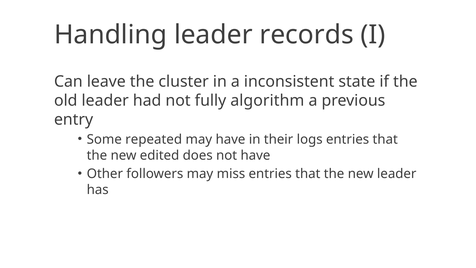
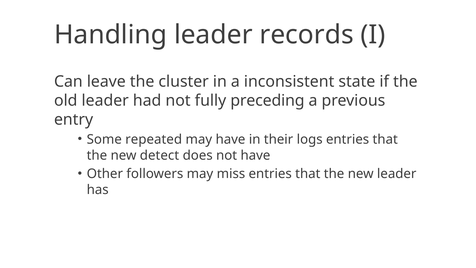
algorithm: algorithm -> preceding
edited: edited -> detect
